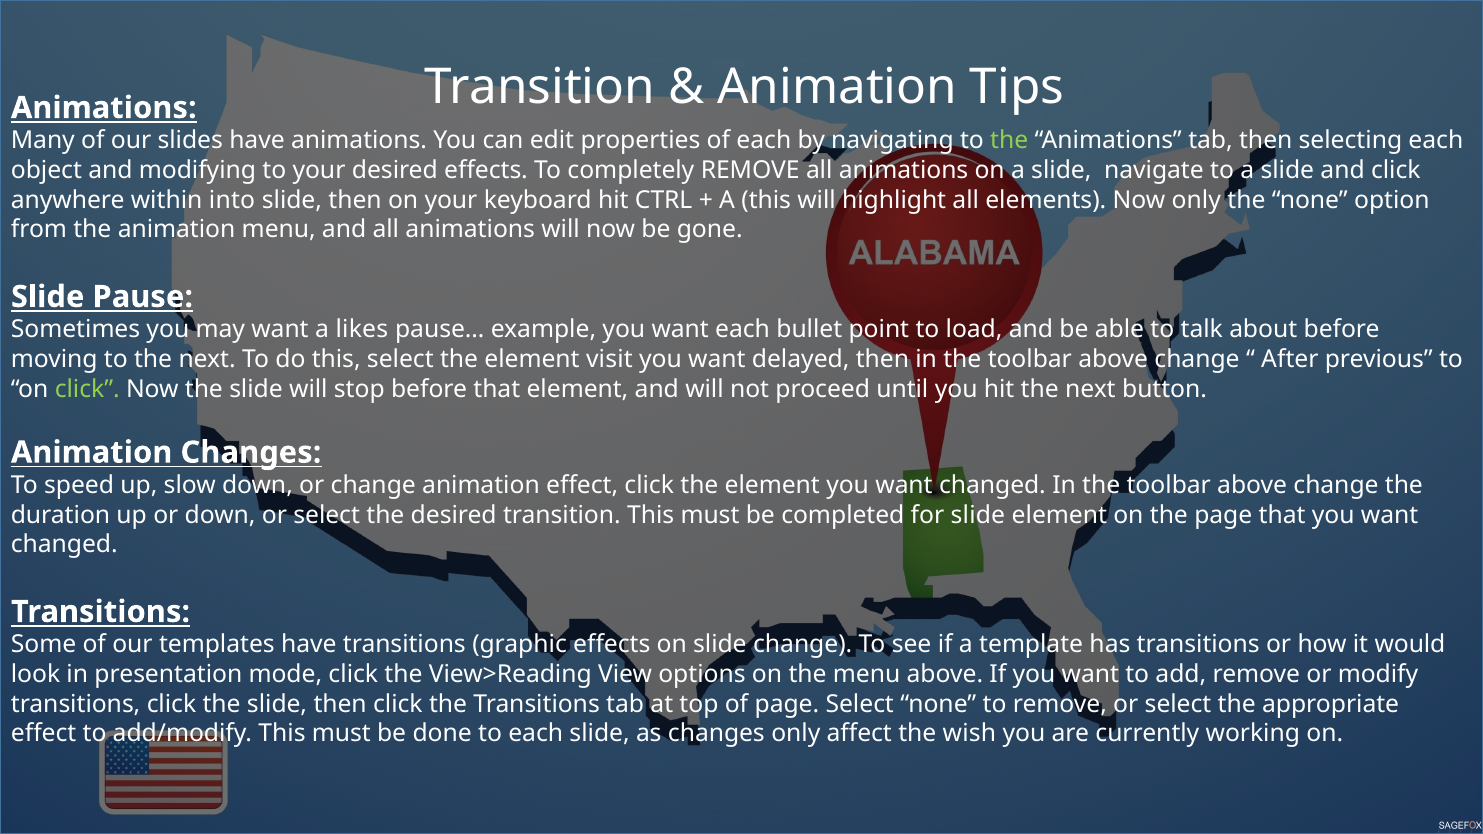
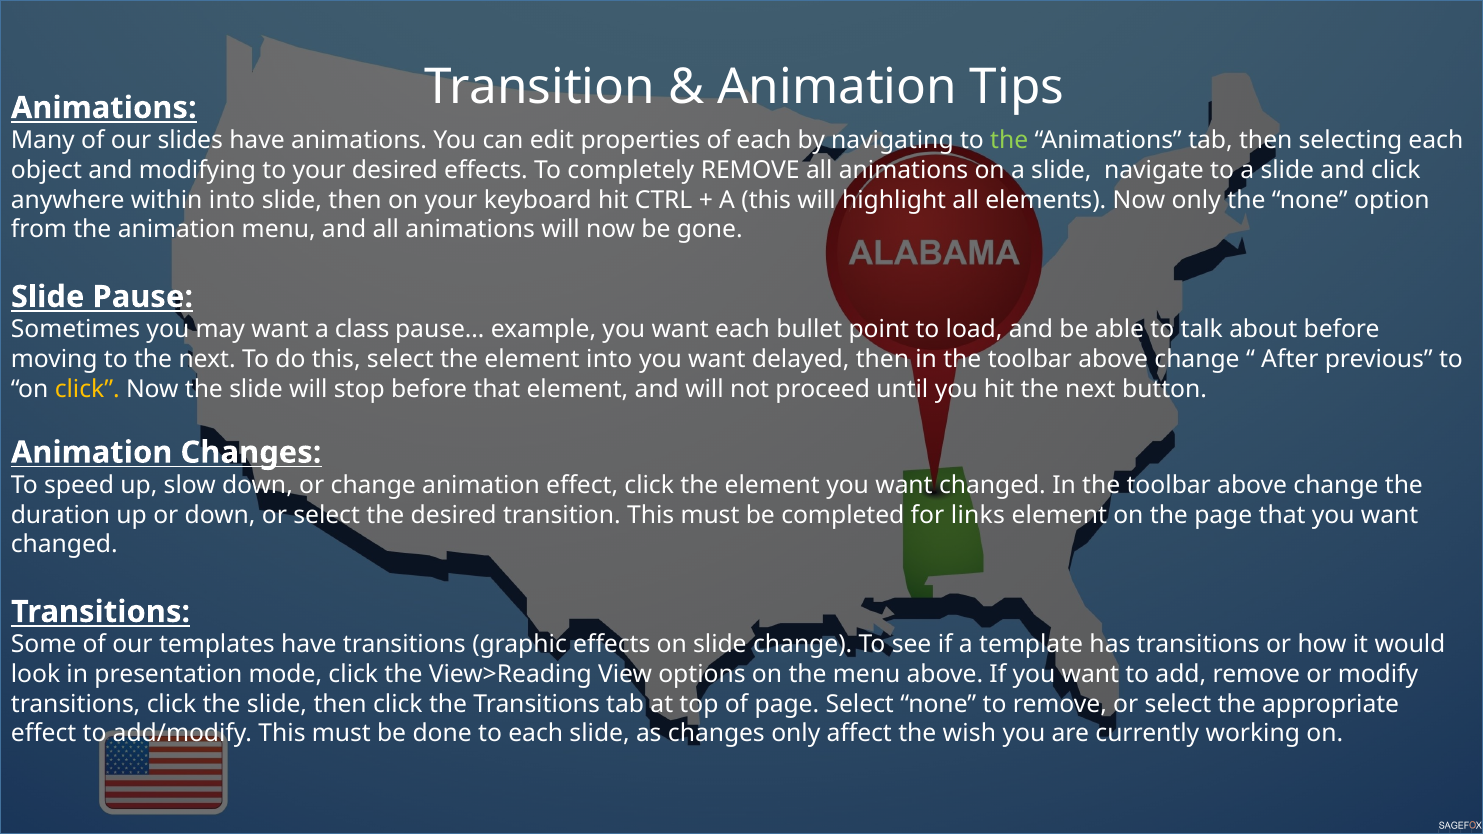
likes: likes -> class
element visit: visit -> into
click at (87, 389) colour: light green -> yellow
for slide: slide -> links
